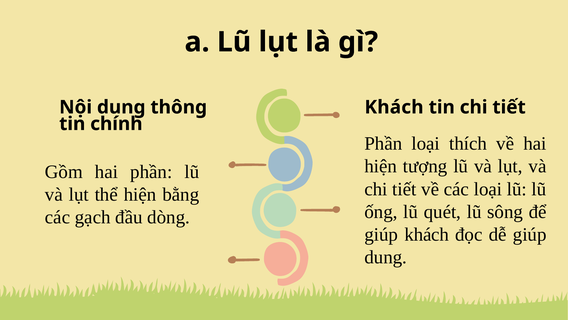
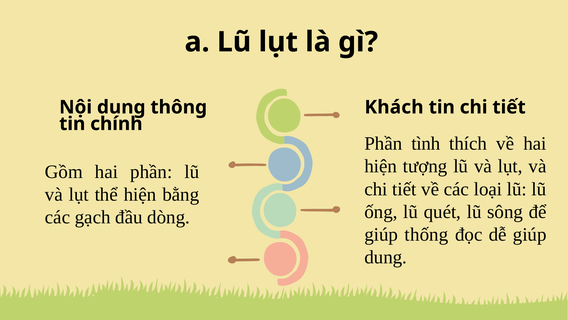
Phần loại: loại -> tình
giúp khách: khách -> thống
